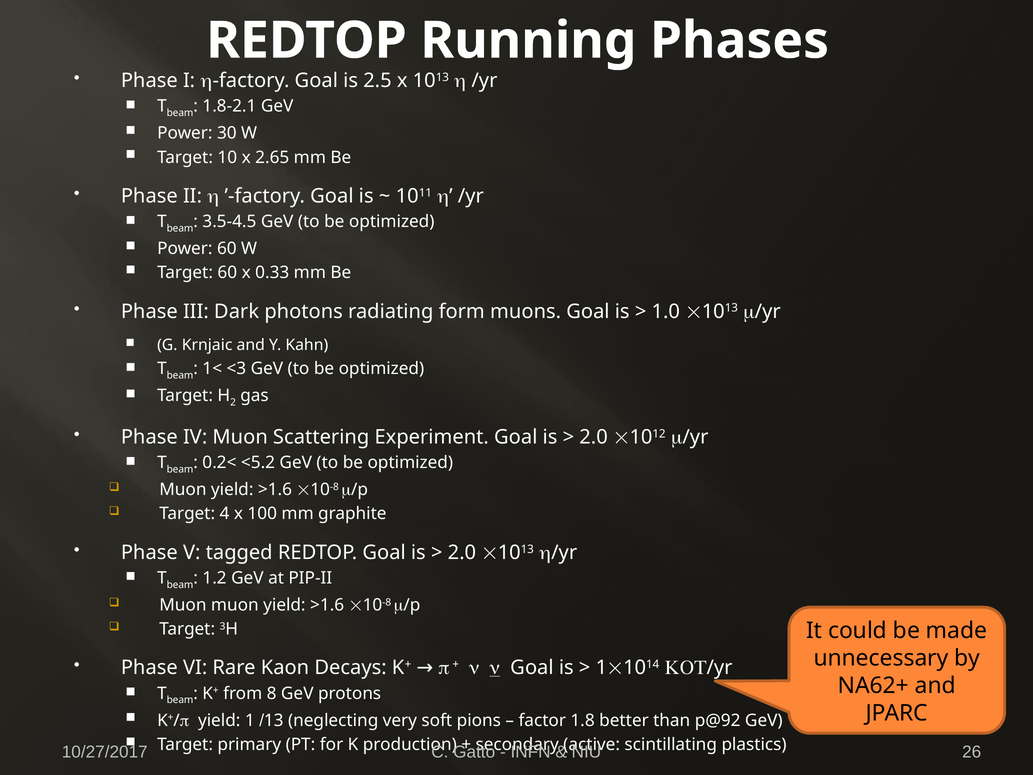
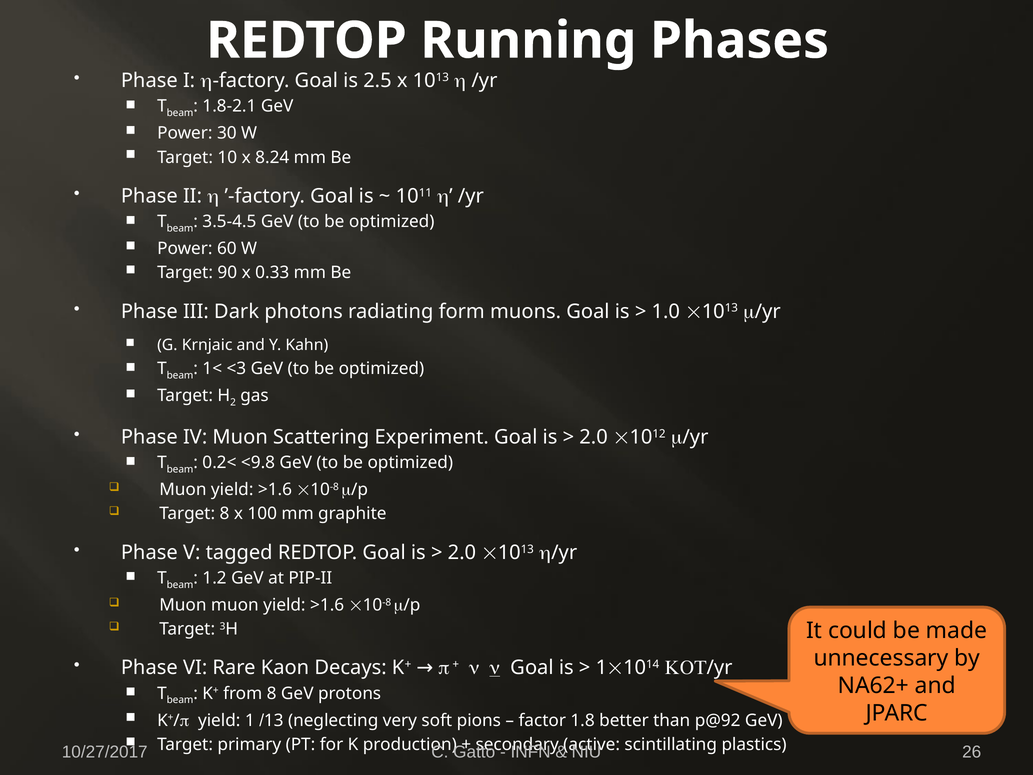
2.65: 2.65 -> 8.24
Target 60: 60 -> 90
<5.2: <5.2 -> <9.8
Target 4: 4 -> 8
